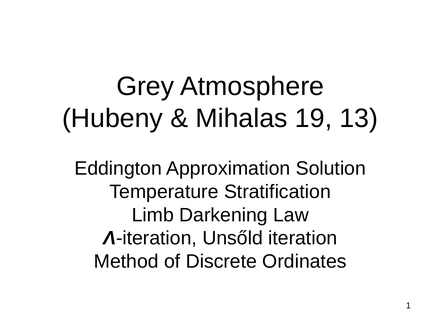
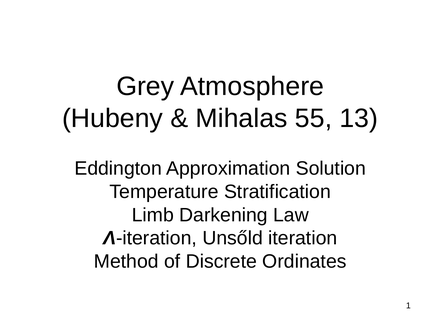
19: 19 -> 55
